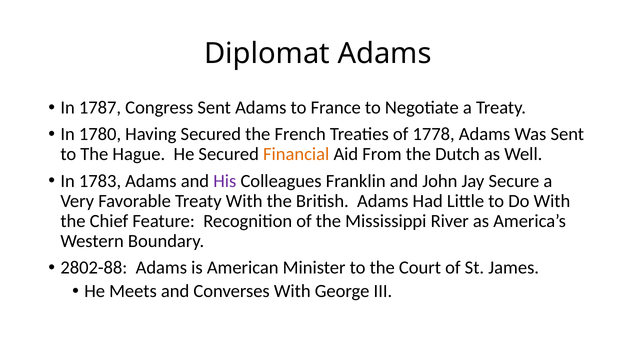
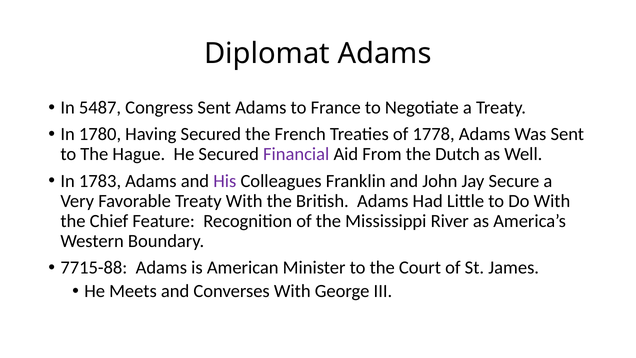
1787: 1787 -> 5487
Financial colour: orange -> purple
2802-88: 2802-88 -> 7715-88
